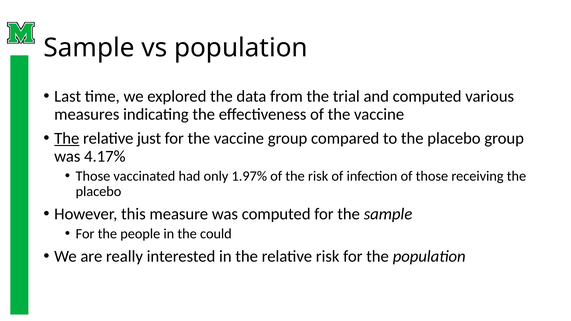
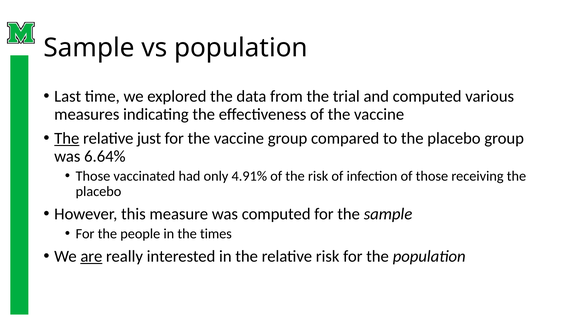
4.17%: 4.17% -> 6.64%
1.97%: 1.97% -> 4.91%
could: could -> times
are underline: none -> present
